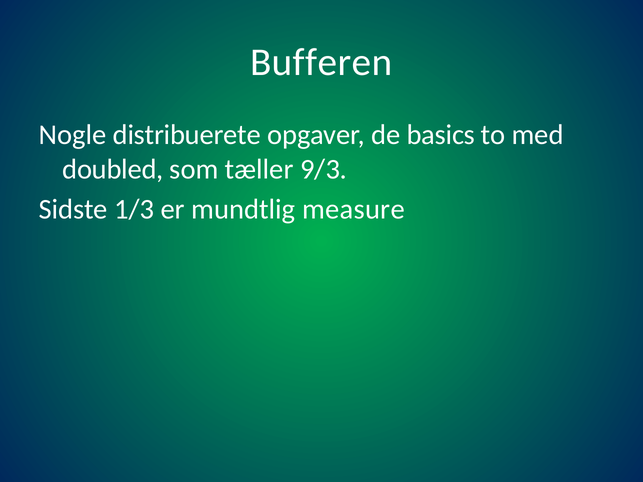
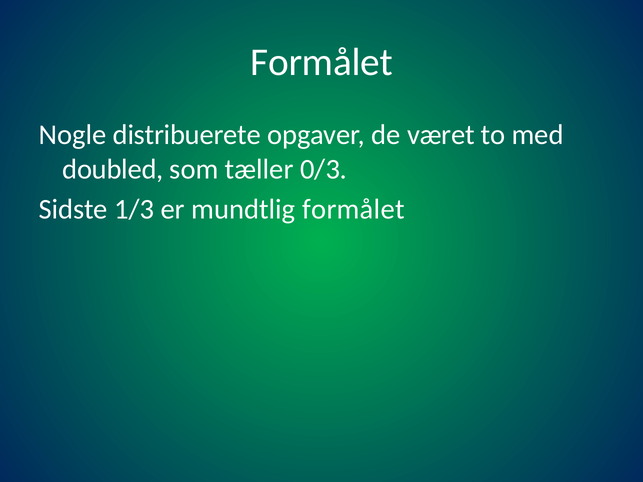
Bufferen at (321, 62): Bufferen -> Formålet
basics: basics -> været
9/3: 9/3 -> 0/3
mundtlig measure: measure -> formålet
